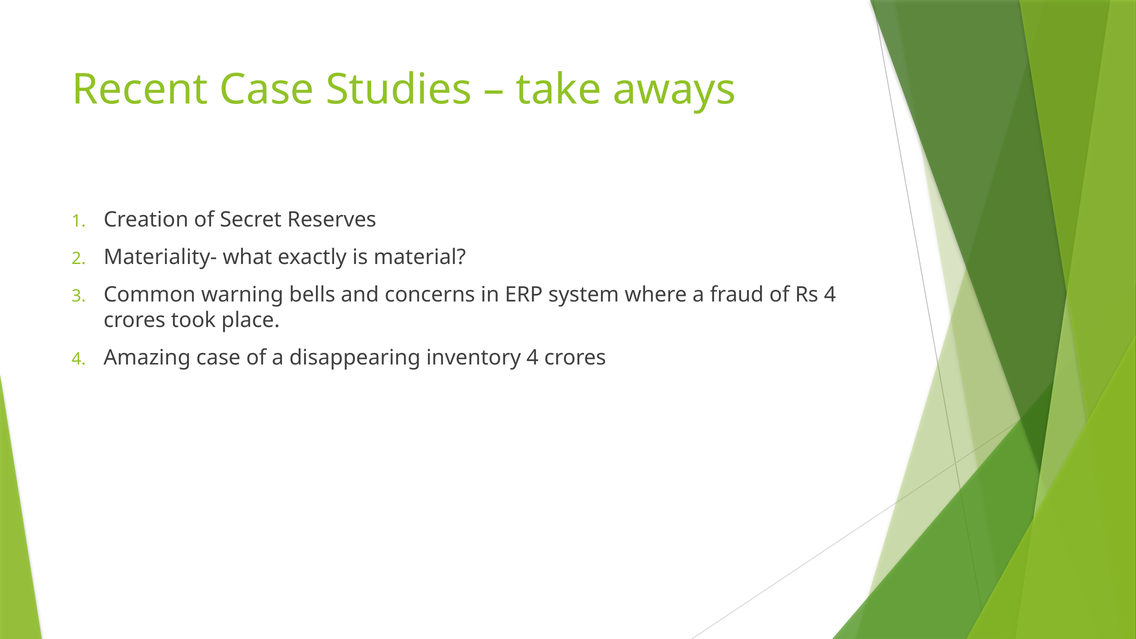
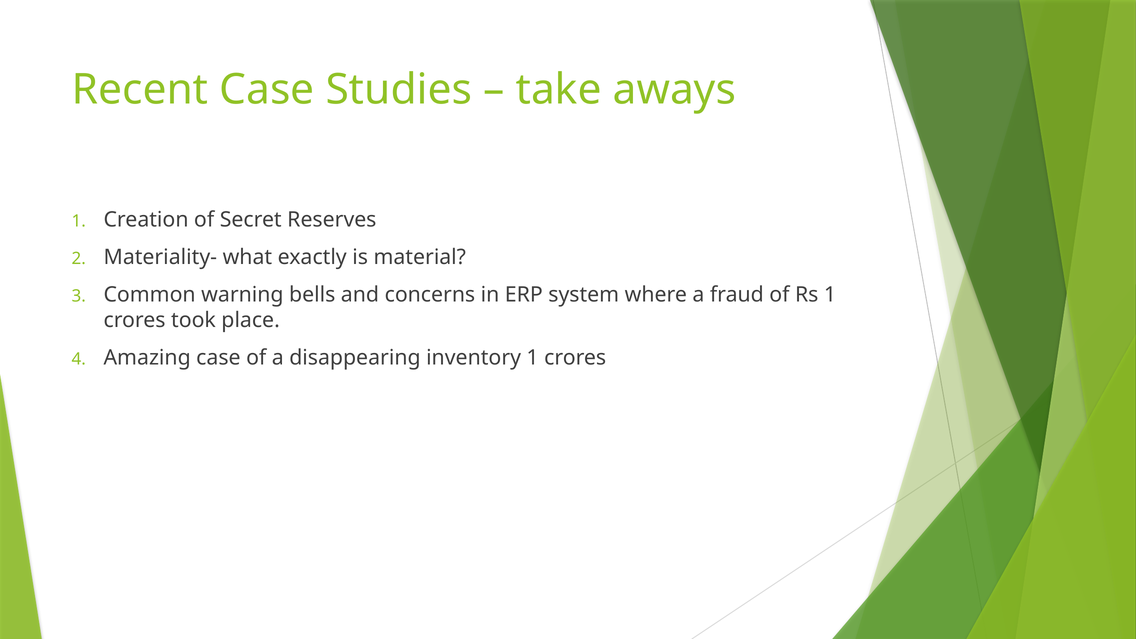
Rs 4: 4 -> 1
inventory 4: 4 -> 1
